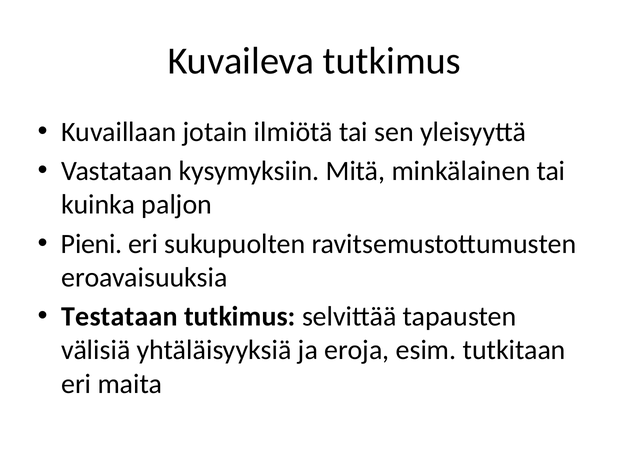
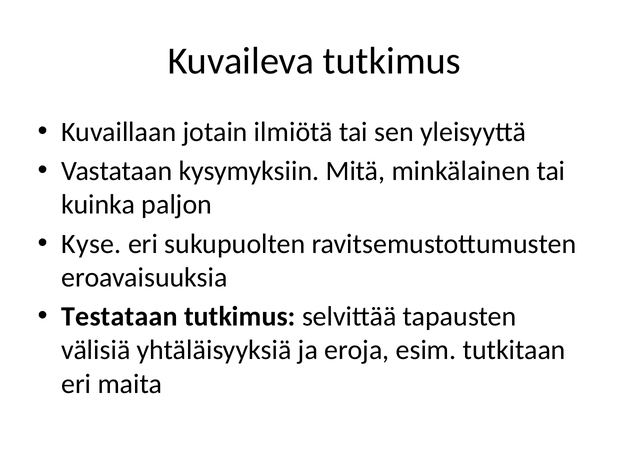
Pieni: Pieni -> Kyse
